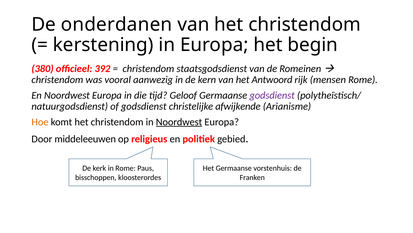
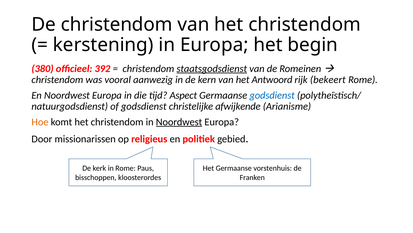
De onderdanen: onderdanen -> christendom
staatsgodsdienst underline: none -> present
mensen: mensen -> bekeert
Geloof: Geloof -> Aspect
godsdienst at (272, 95) colour: purple -> blue
middeleeuwen: middeleeuwen -> missionarissen
